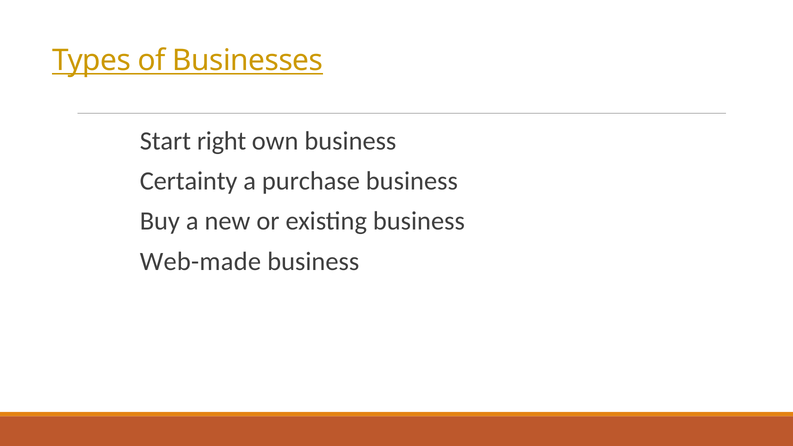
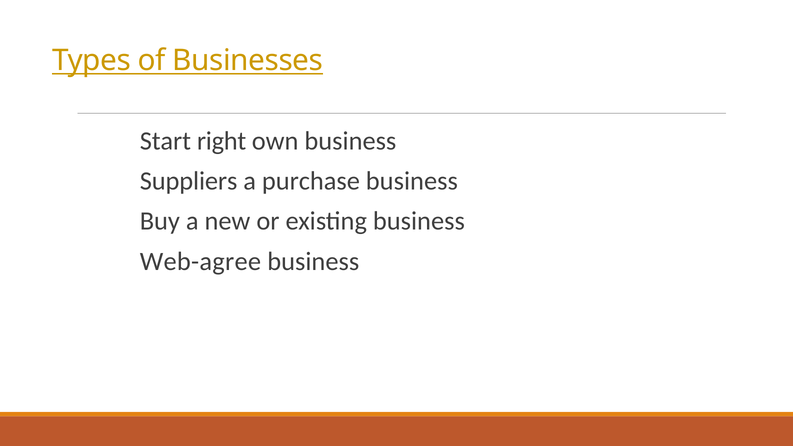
Certainty: Certainty -> Suppliers
Web-made: Web-made -> Web-agree
